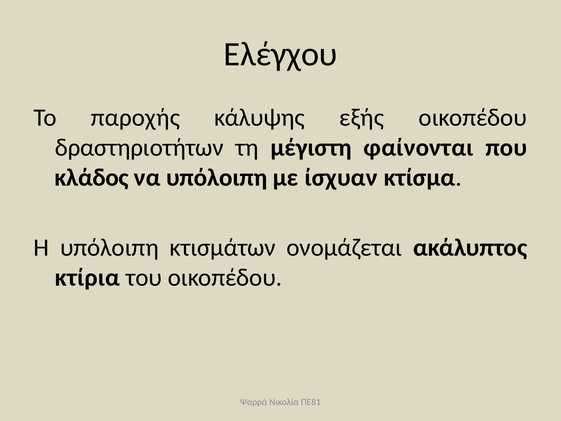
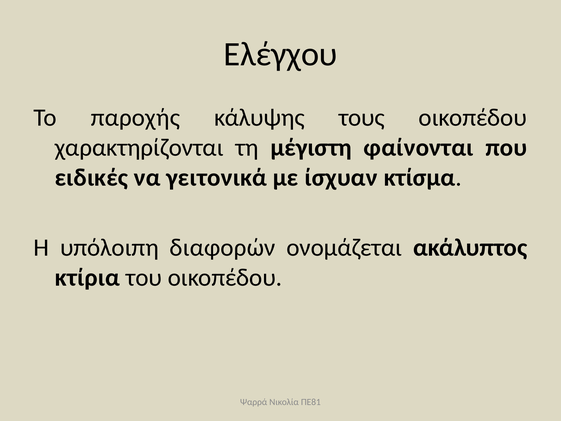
εξής: εξής -> τους
δραστηριοτήτων: δραστηριοτήτων -> χαρακτηρίζονται
κλάδος: κλάδος -> ειδικές
να υπόλοιπη: υπόλοιπη -> γειτονικά
κτισμάτων: κτισμάτων -> διαφορών
